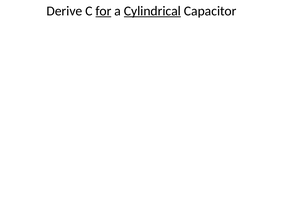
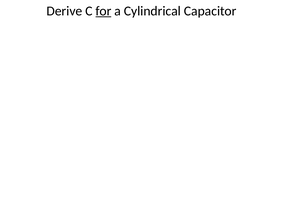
Cylindrical underline: present -> none
